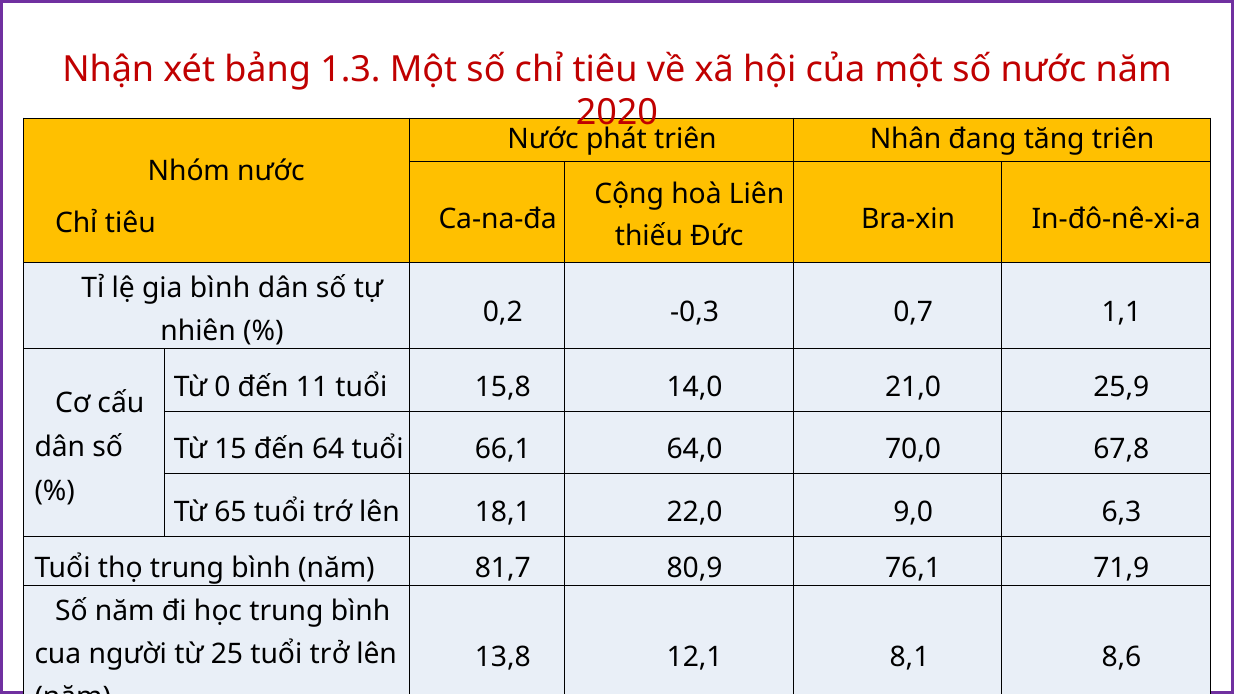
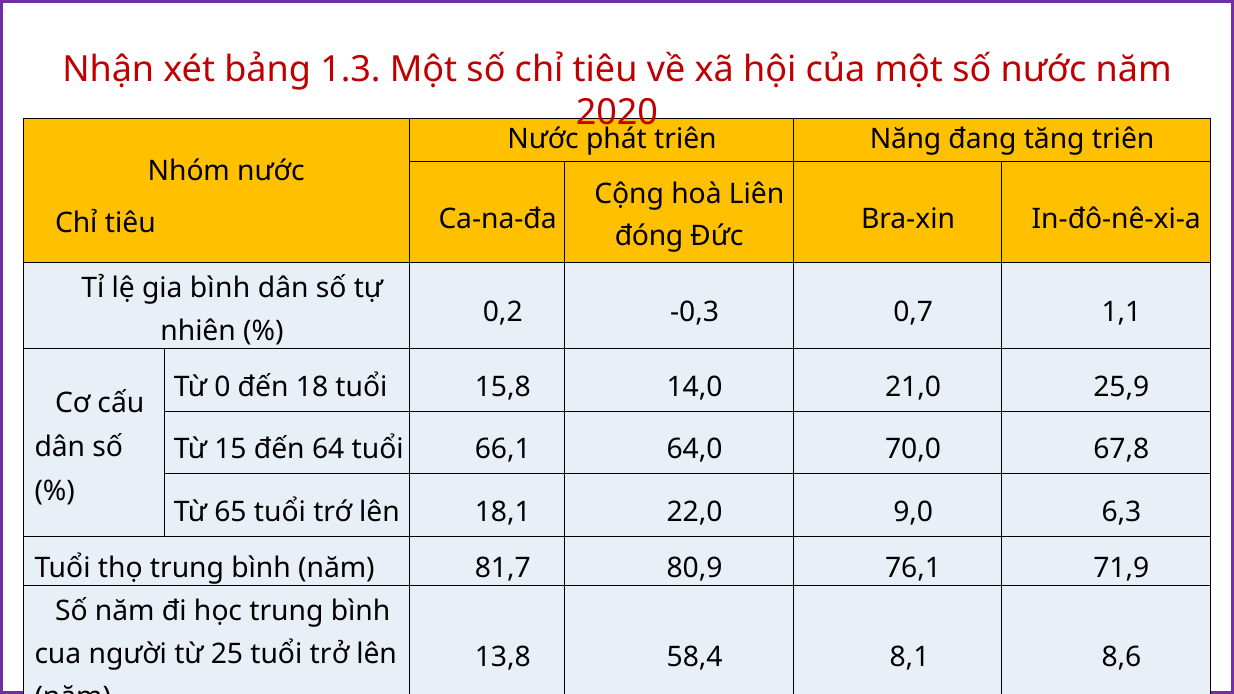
Nhân: Nhân -> Năng
thiếu: thiếu -> đóng
11: 11 -> 18
12,1: 12,1 -> 58,4
